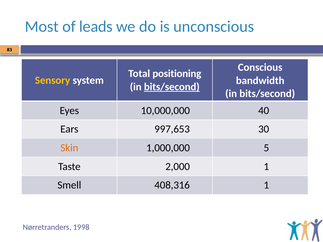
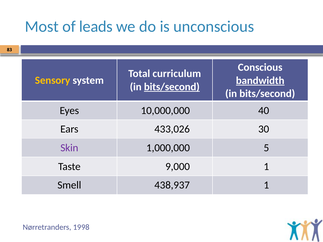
positioning: positioning -> curriculum
bandwidth underline: none -> present
997,653: 997,653 -> 433,026
Skin colour: orange -> purple
2,000: 2,000 -> 9,000
408,316: 408,316 -> 438,937
